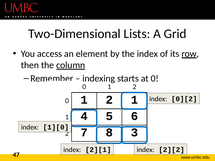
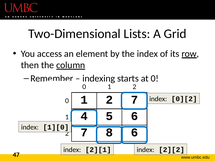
1 2 1: 1 -> 7
8 3: 3 -> 6
